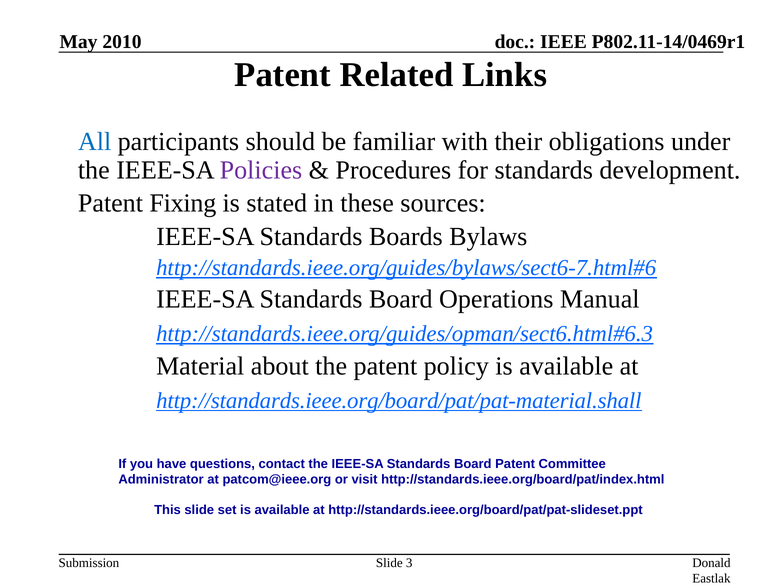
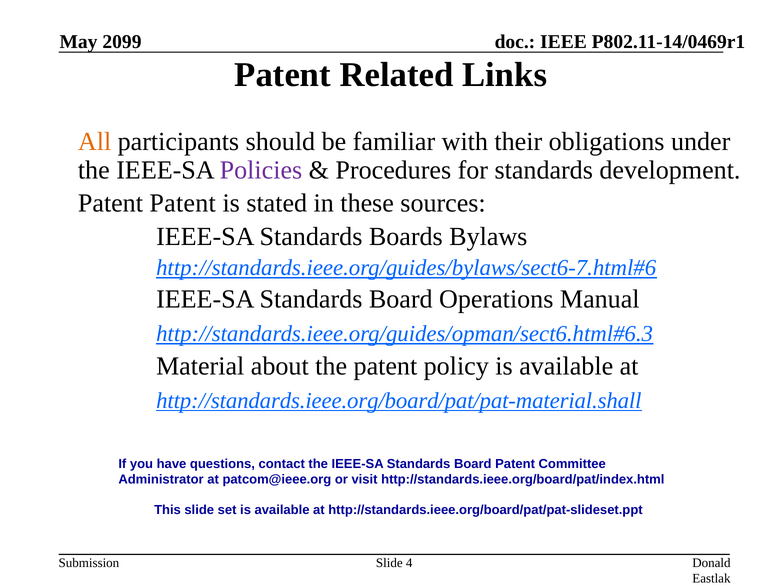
2010: 2010 -> 2099
All colour: blue -> orange
Patent Fixing: Fixing -> Patent
3: 3 -> 4
